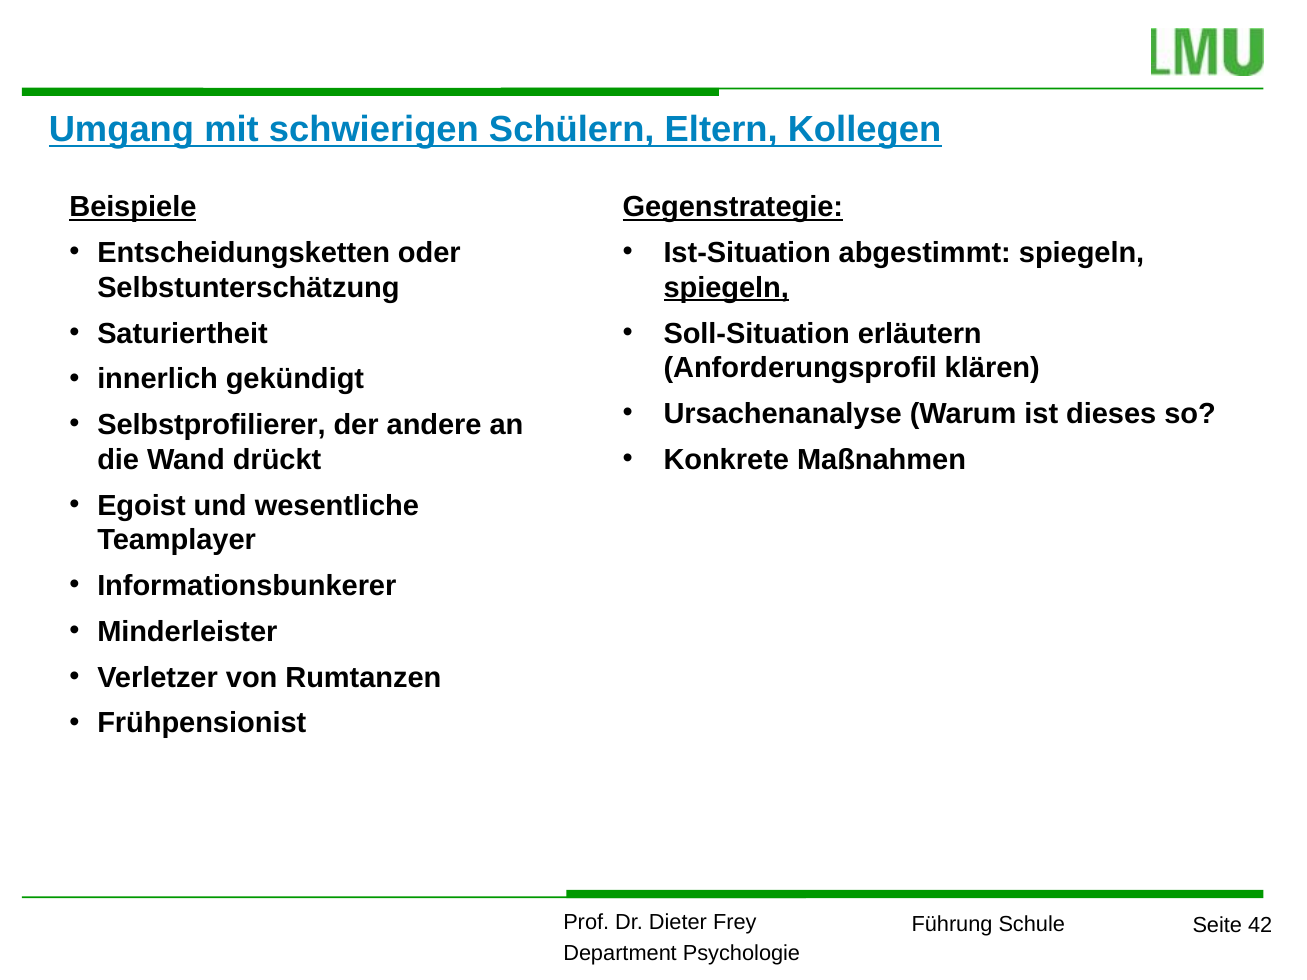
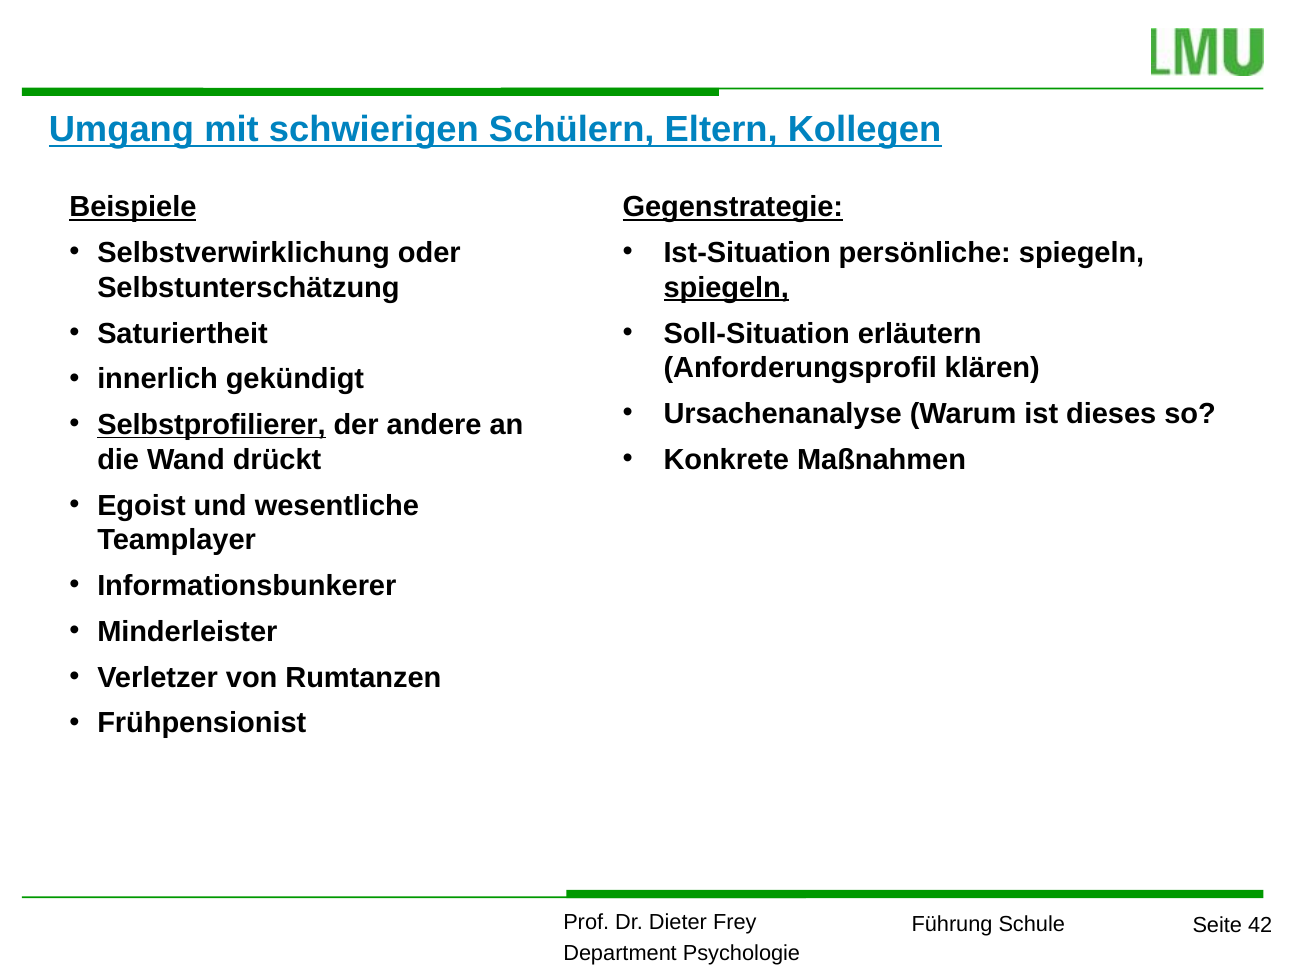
Entscheidungsketten: Entscheidungsketten -> Selbstverwirklichung
abgestimmt: abgestimmt -> persönliche
Selbstprofilierer underline: none -> present
